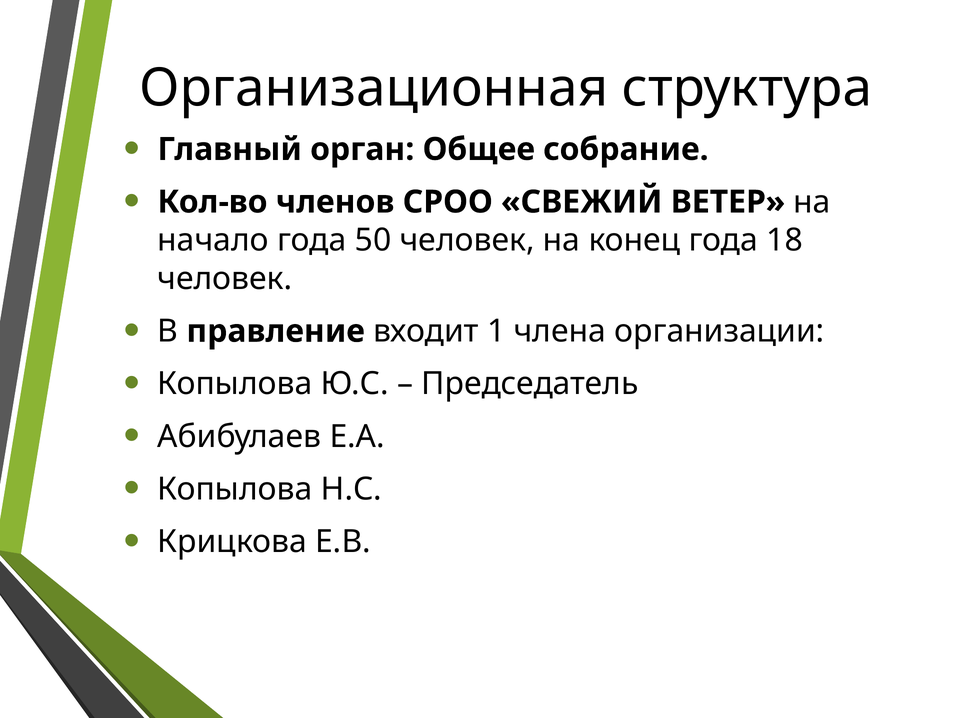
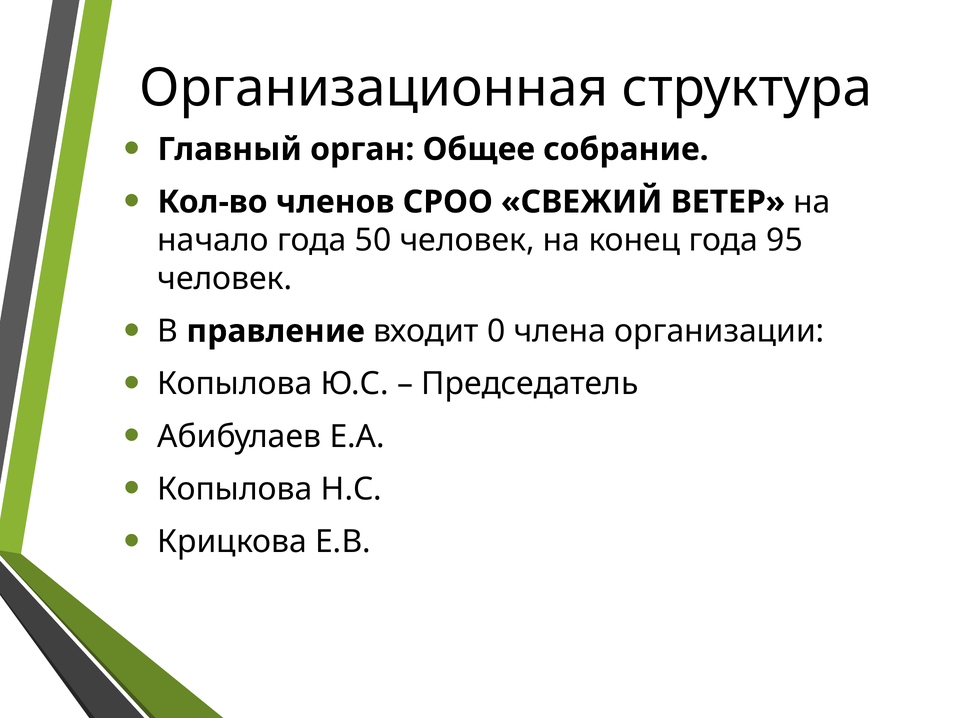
18: 18 -> 95
1: 1 -> 0
